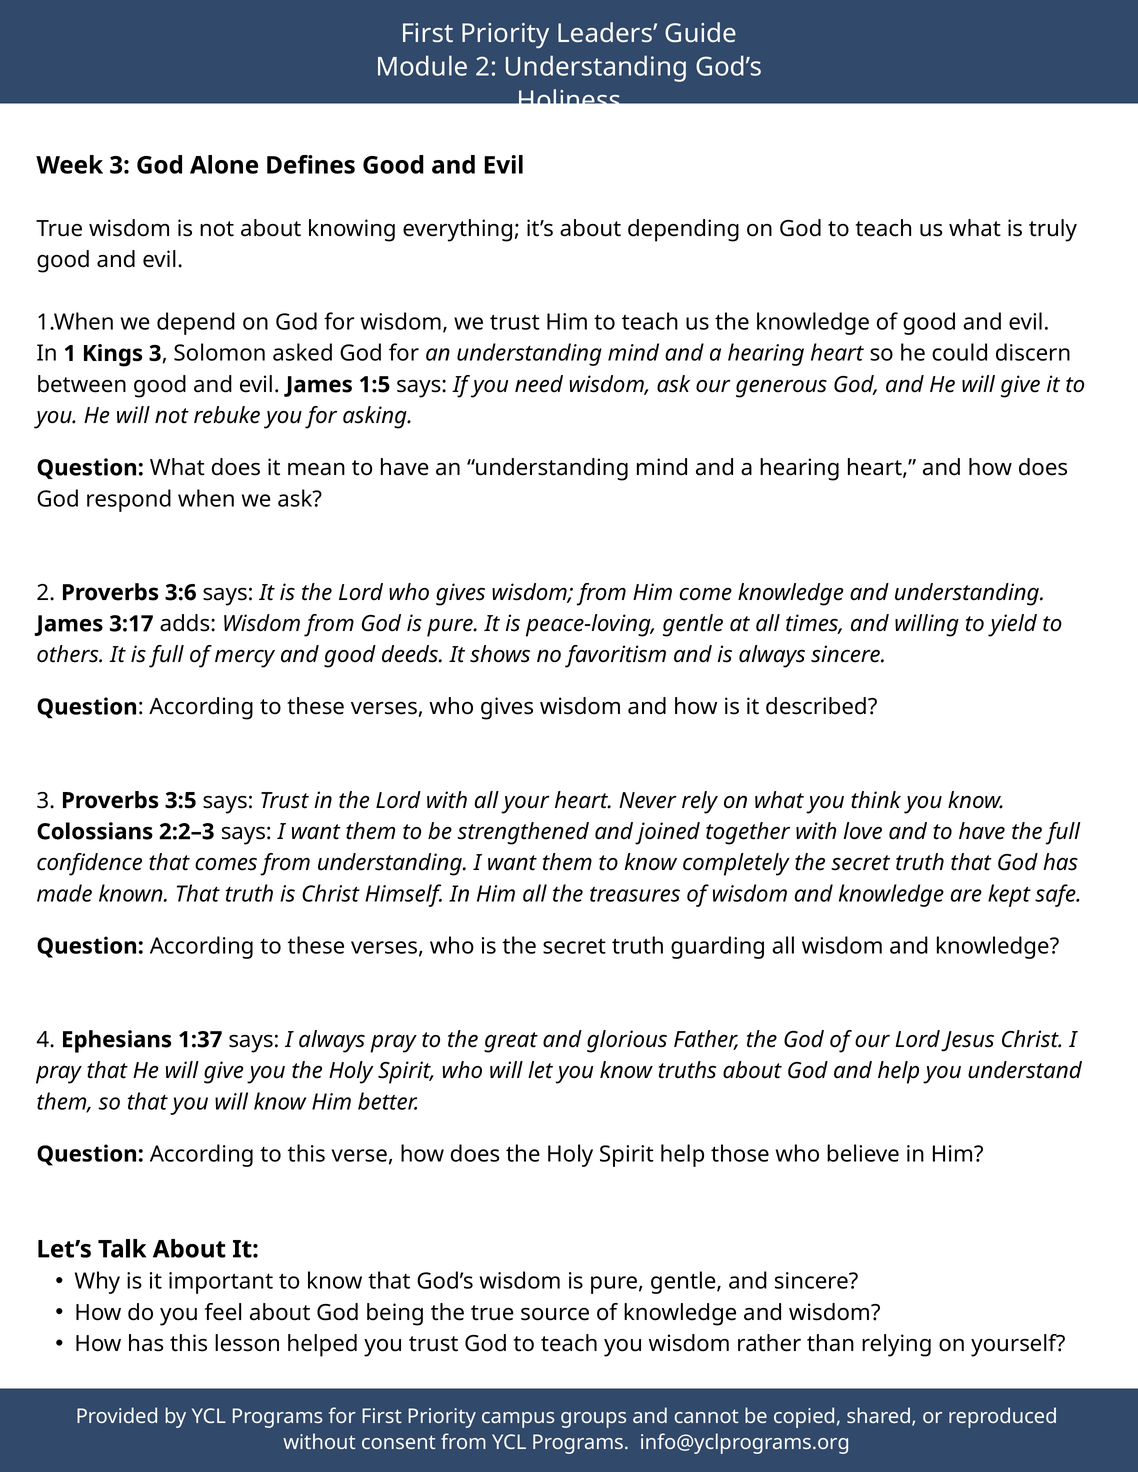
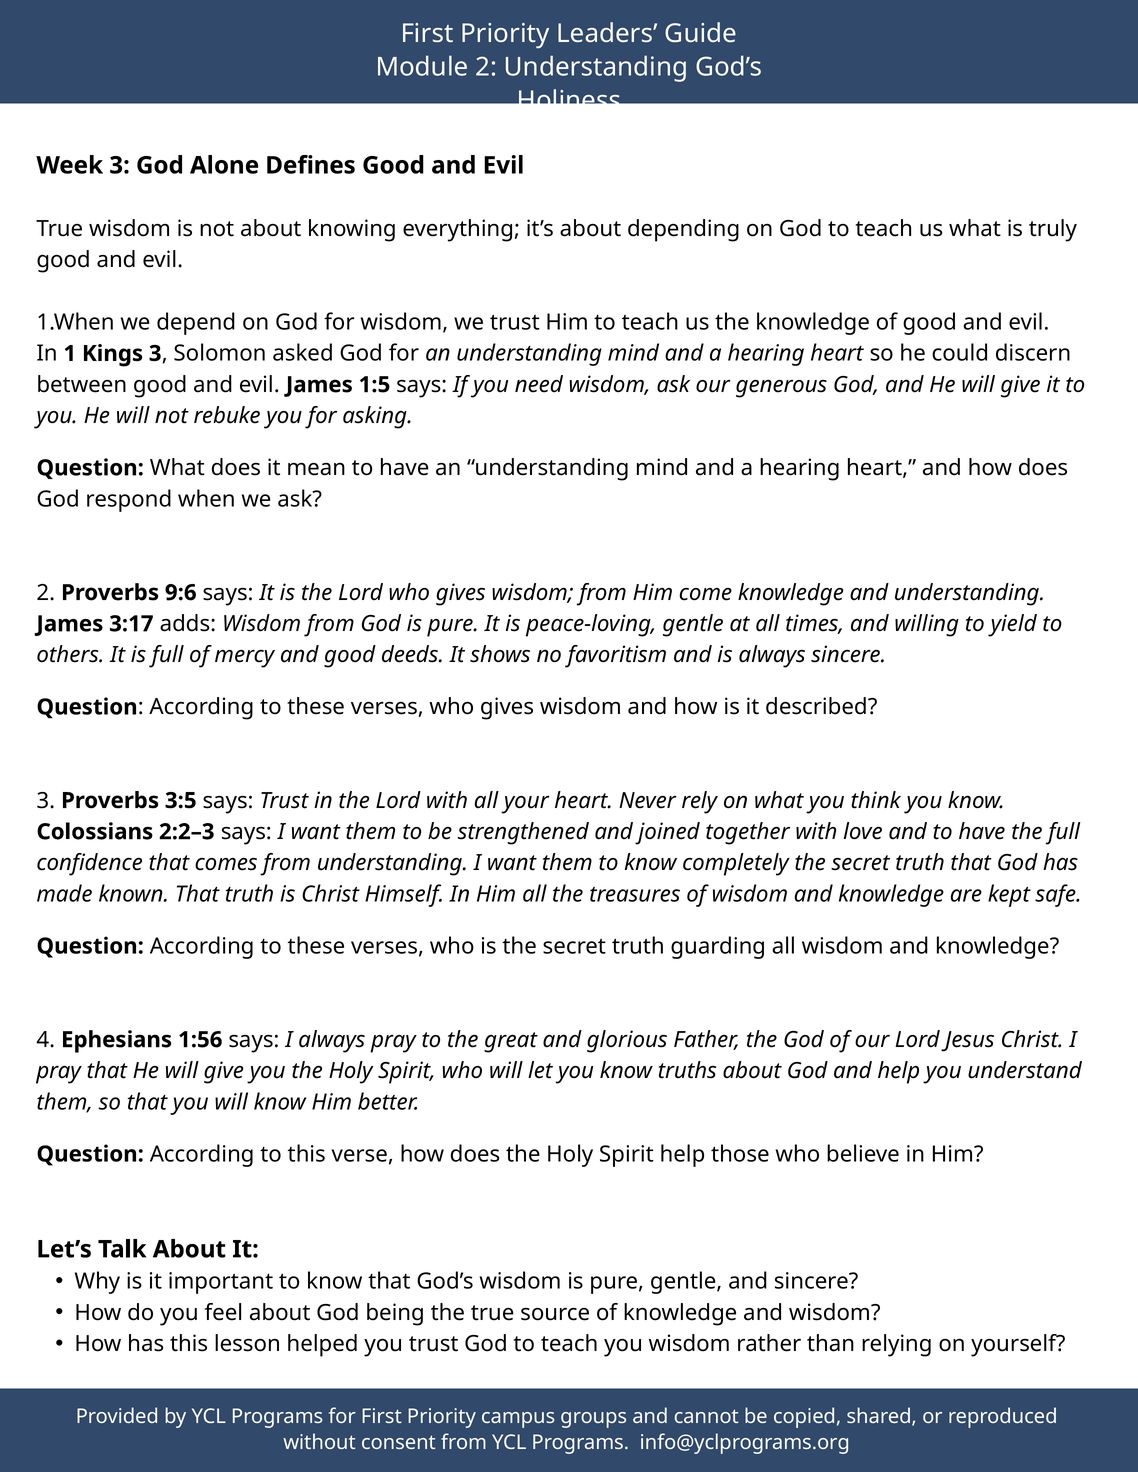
3:6: 3:6 -> 9:6
1:37: 1:37 -> 1:56
